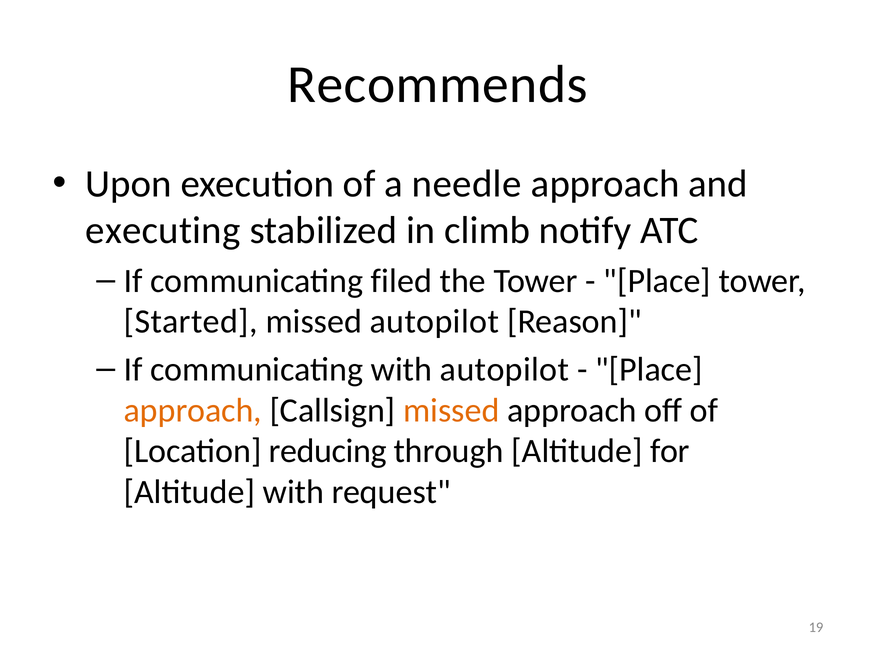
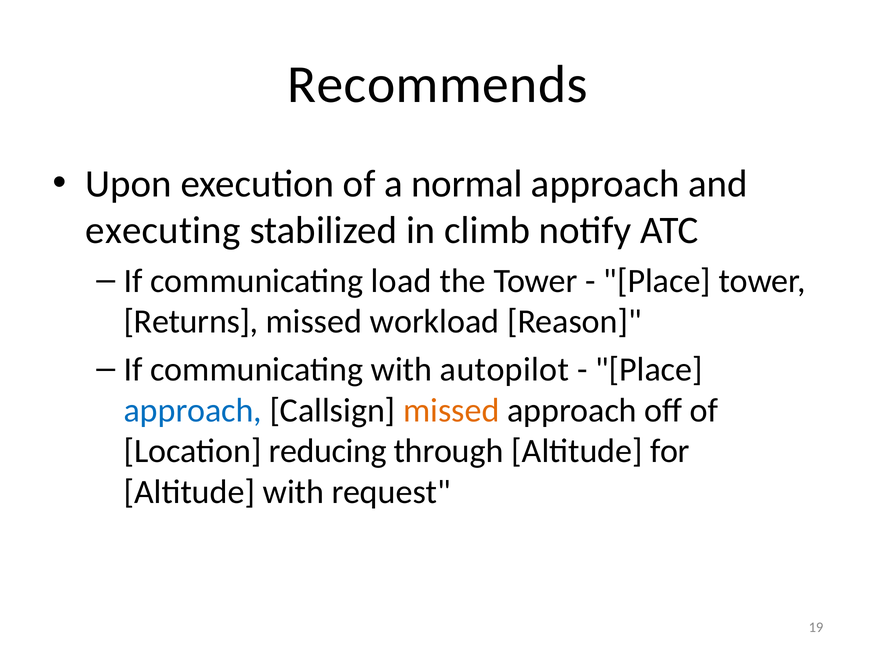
needle: needle -> normal
filed: filed -> load
Started: Started -> Returns
missed autopilot: autopilot -> workload
approach at (193, 410) colour: orange -> blue
